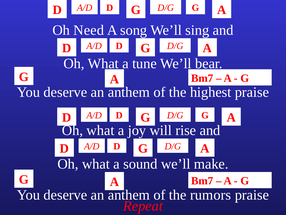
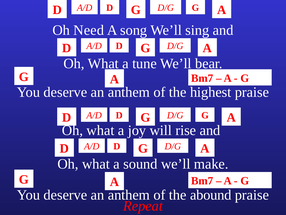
rumors: rumors -> abound
